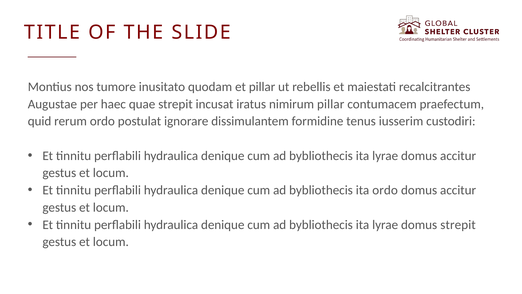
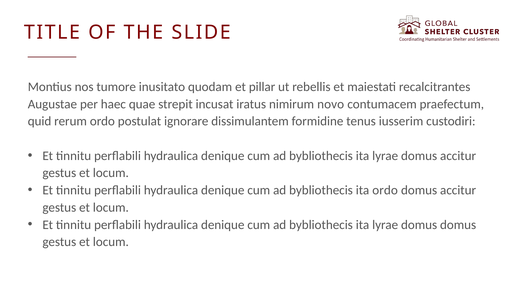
nimirum pillar: pillar -> novo
domus strepit: strepit -> domus
